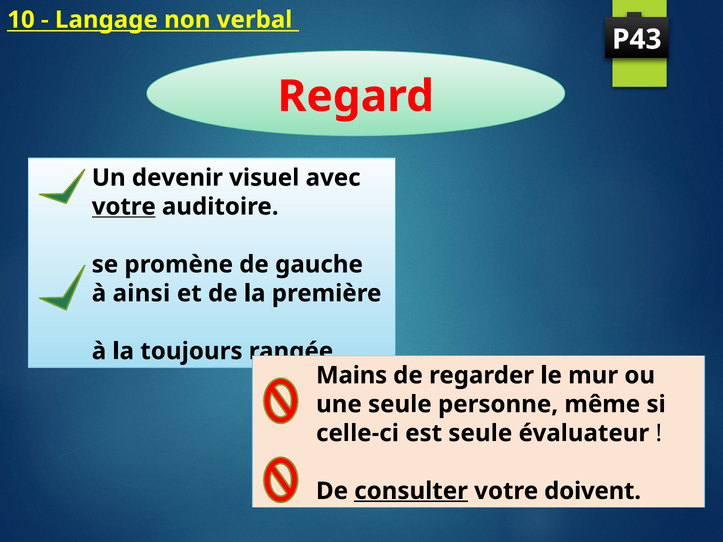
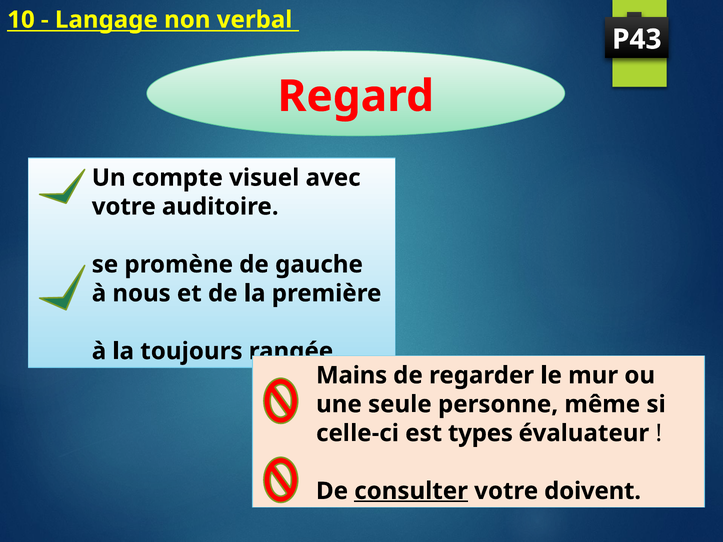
devenir: devenir -> compte
votre at (124, 207) underline: present -> none
ainsi: ainsi -> nous
est seule: seule -> types
